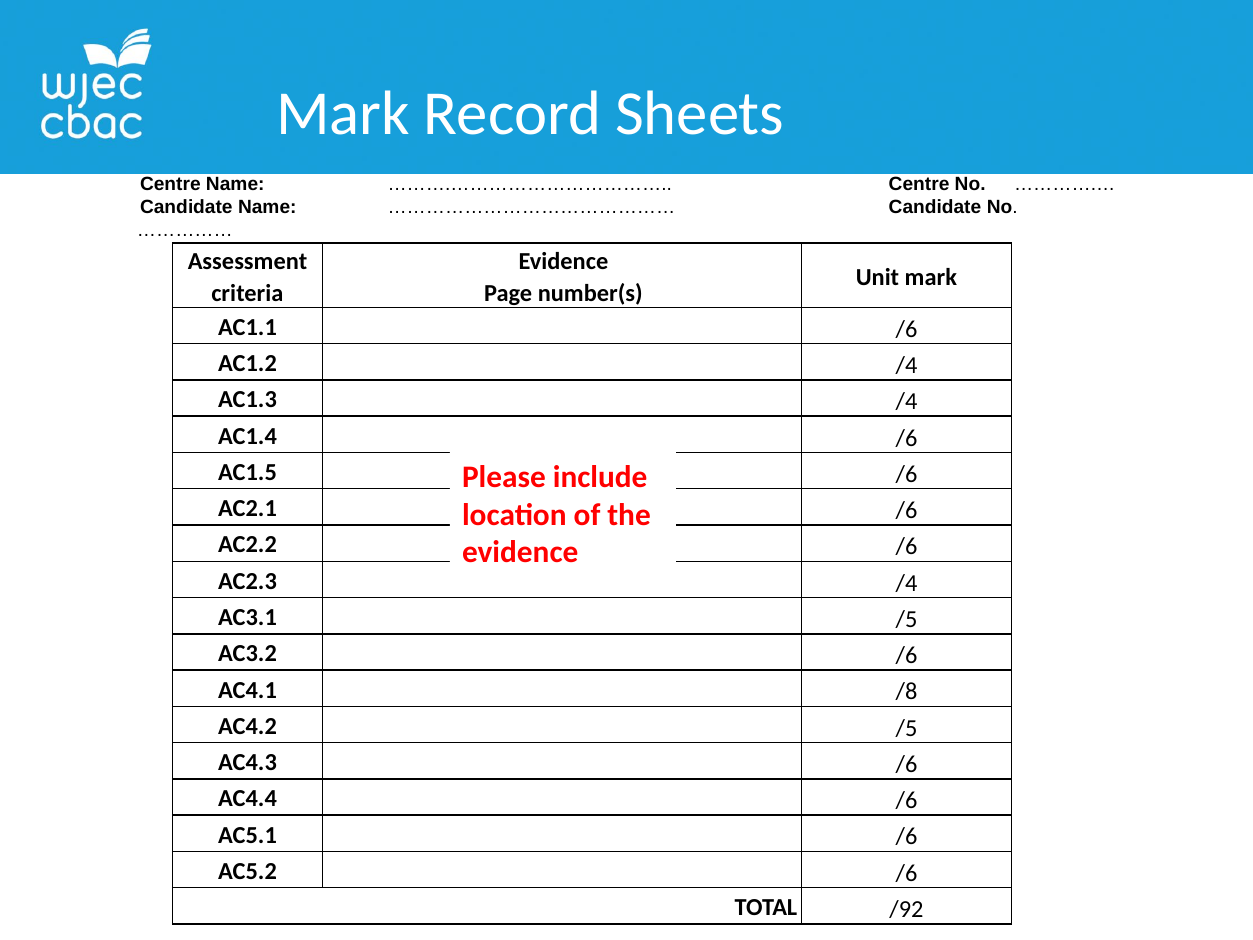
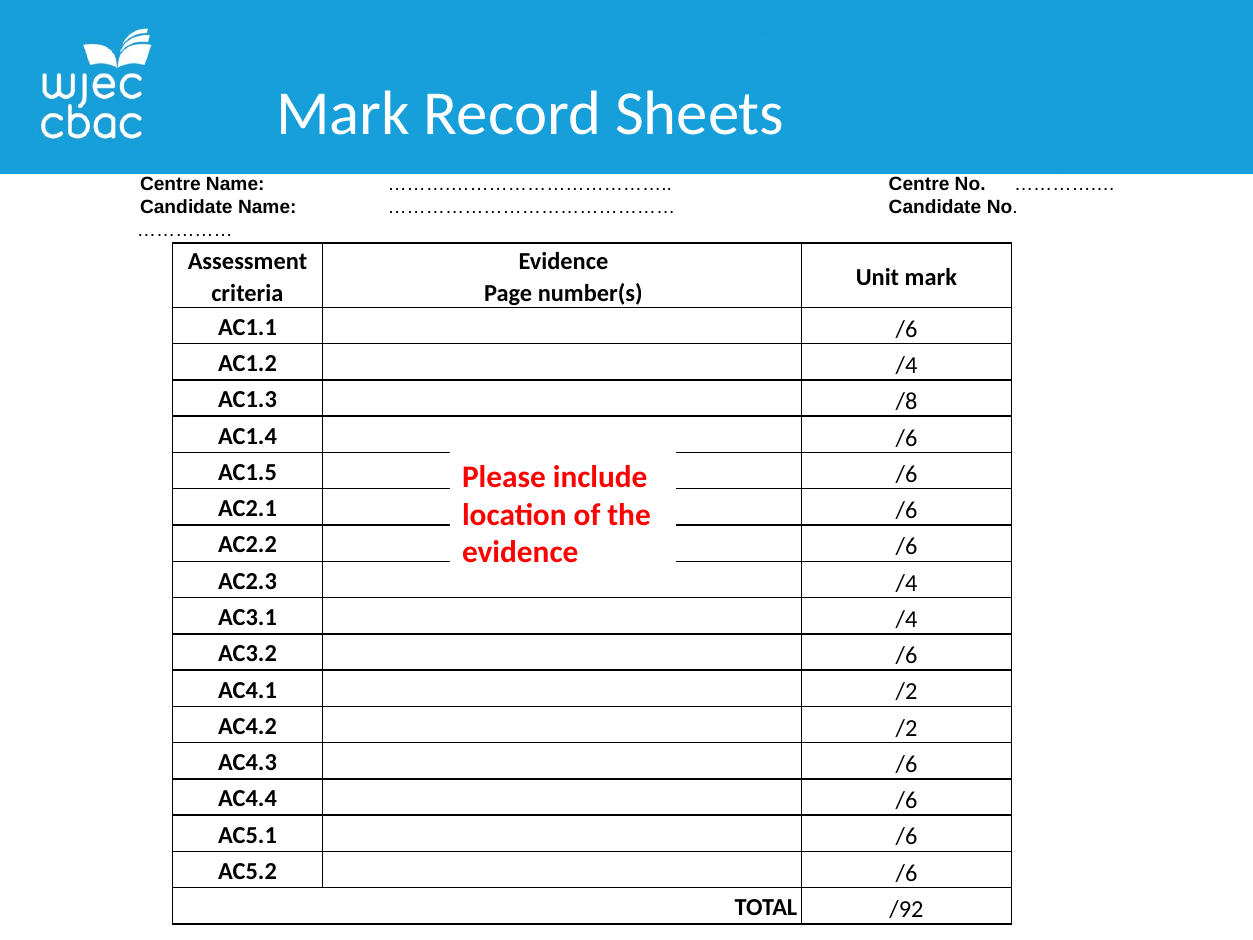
AC1.3 /4: /4 -> /8
AC3.1 /5: /5 -> /4
AC4.1 /8: /8 -> /2
AC4.2 /5: /5 -> /2
